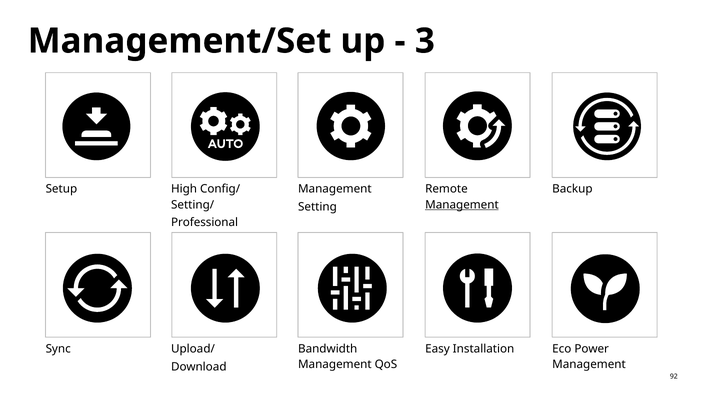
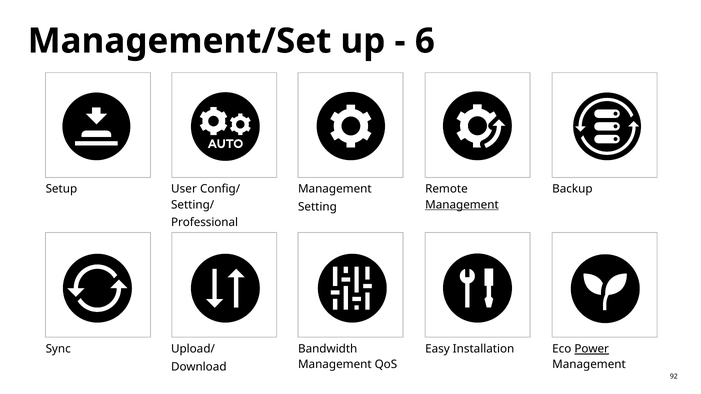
3: 3 -> 6
High: High -> User
Power underline: none -> present
